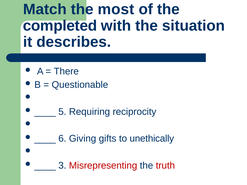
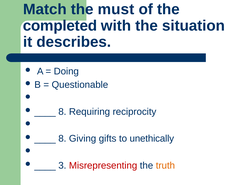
most: most -> must
There: There -> Doing
5 at (62, 112): 5 -> 8
6 at (62, 139): 6 -> 8
truth colour: red -> orange
